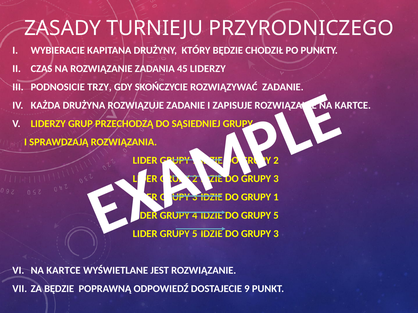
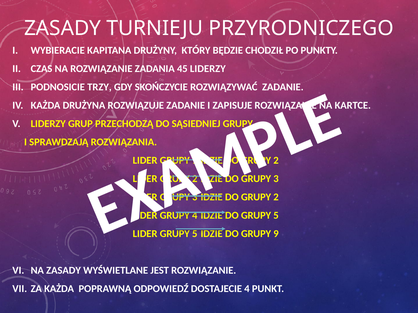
1 at (276, 197): 1 -> 2
3 at (276, 234): 3 -> 9
KARTCE at (63, 271): KARTCE -> ZASADY
ZA BĘDZIE: BĘDZIE -> KAŻDA
DOSTAJECIE 9: 9 -> 4
